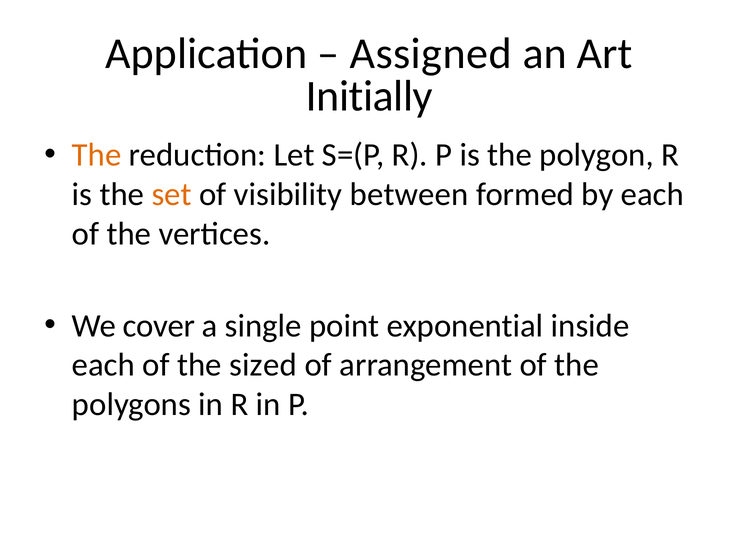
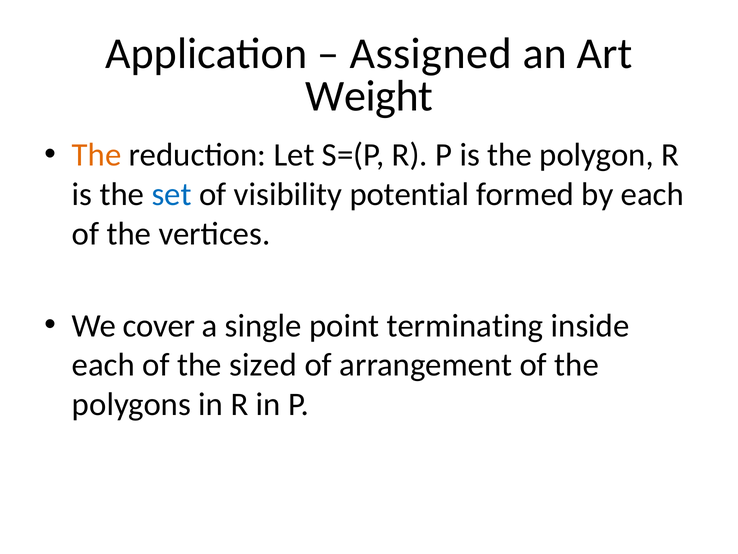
Initially: Initially -> Weight
set colour: orange -> blue
between: between -> potential
exponential: exponential -> terminating
